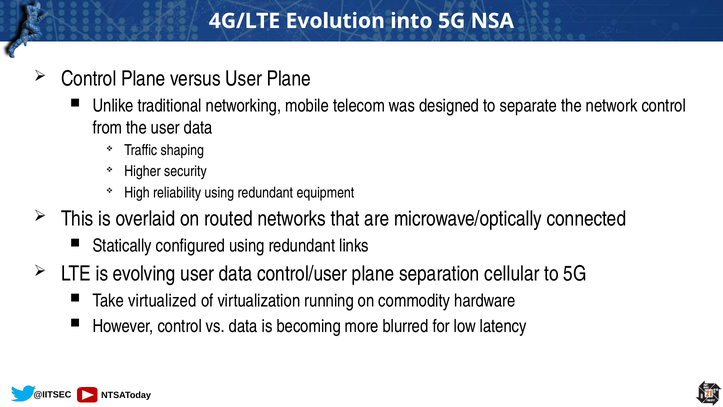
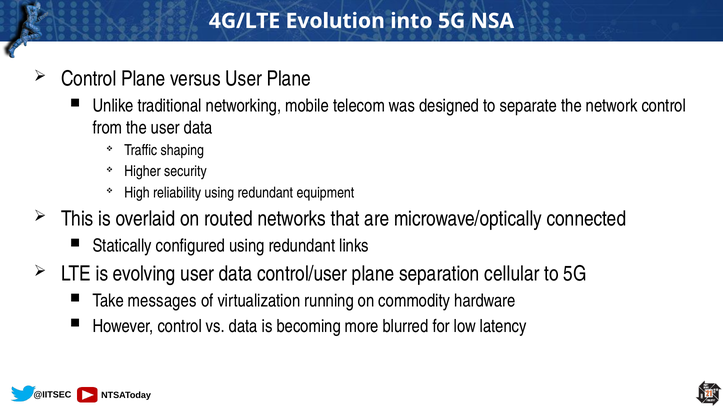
virtualized: virtualized -> messages
